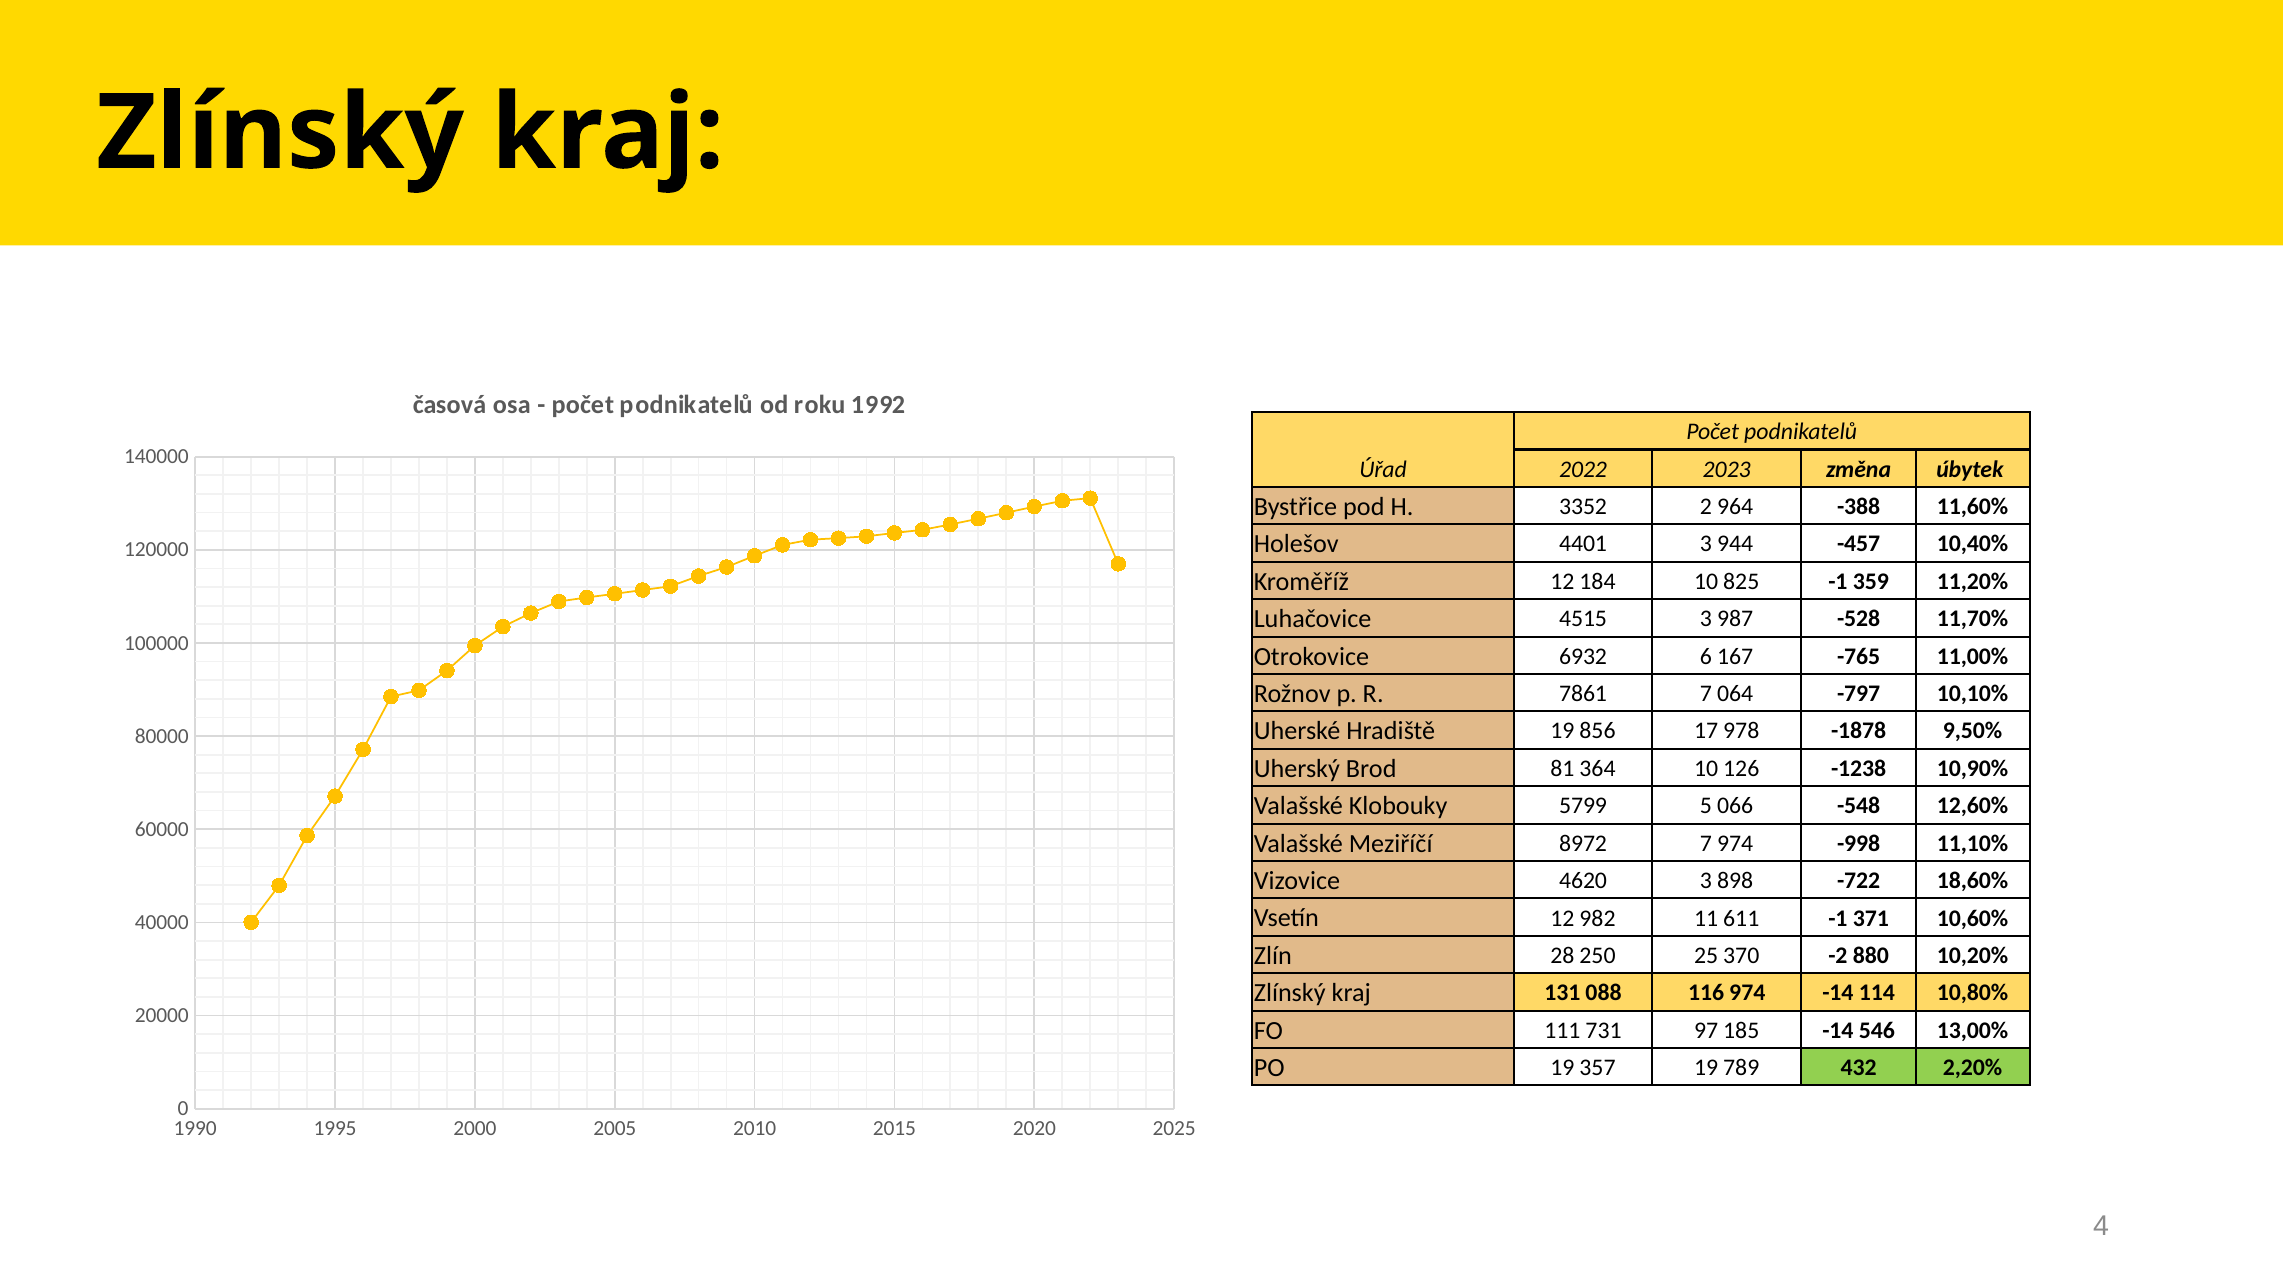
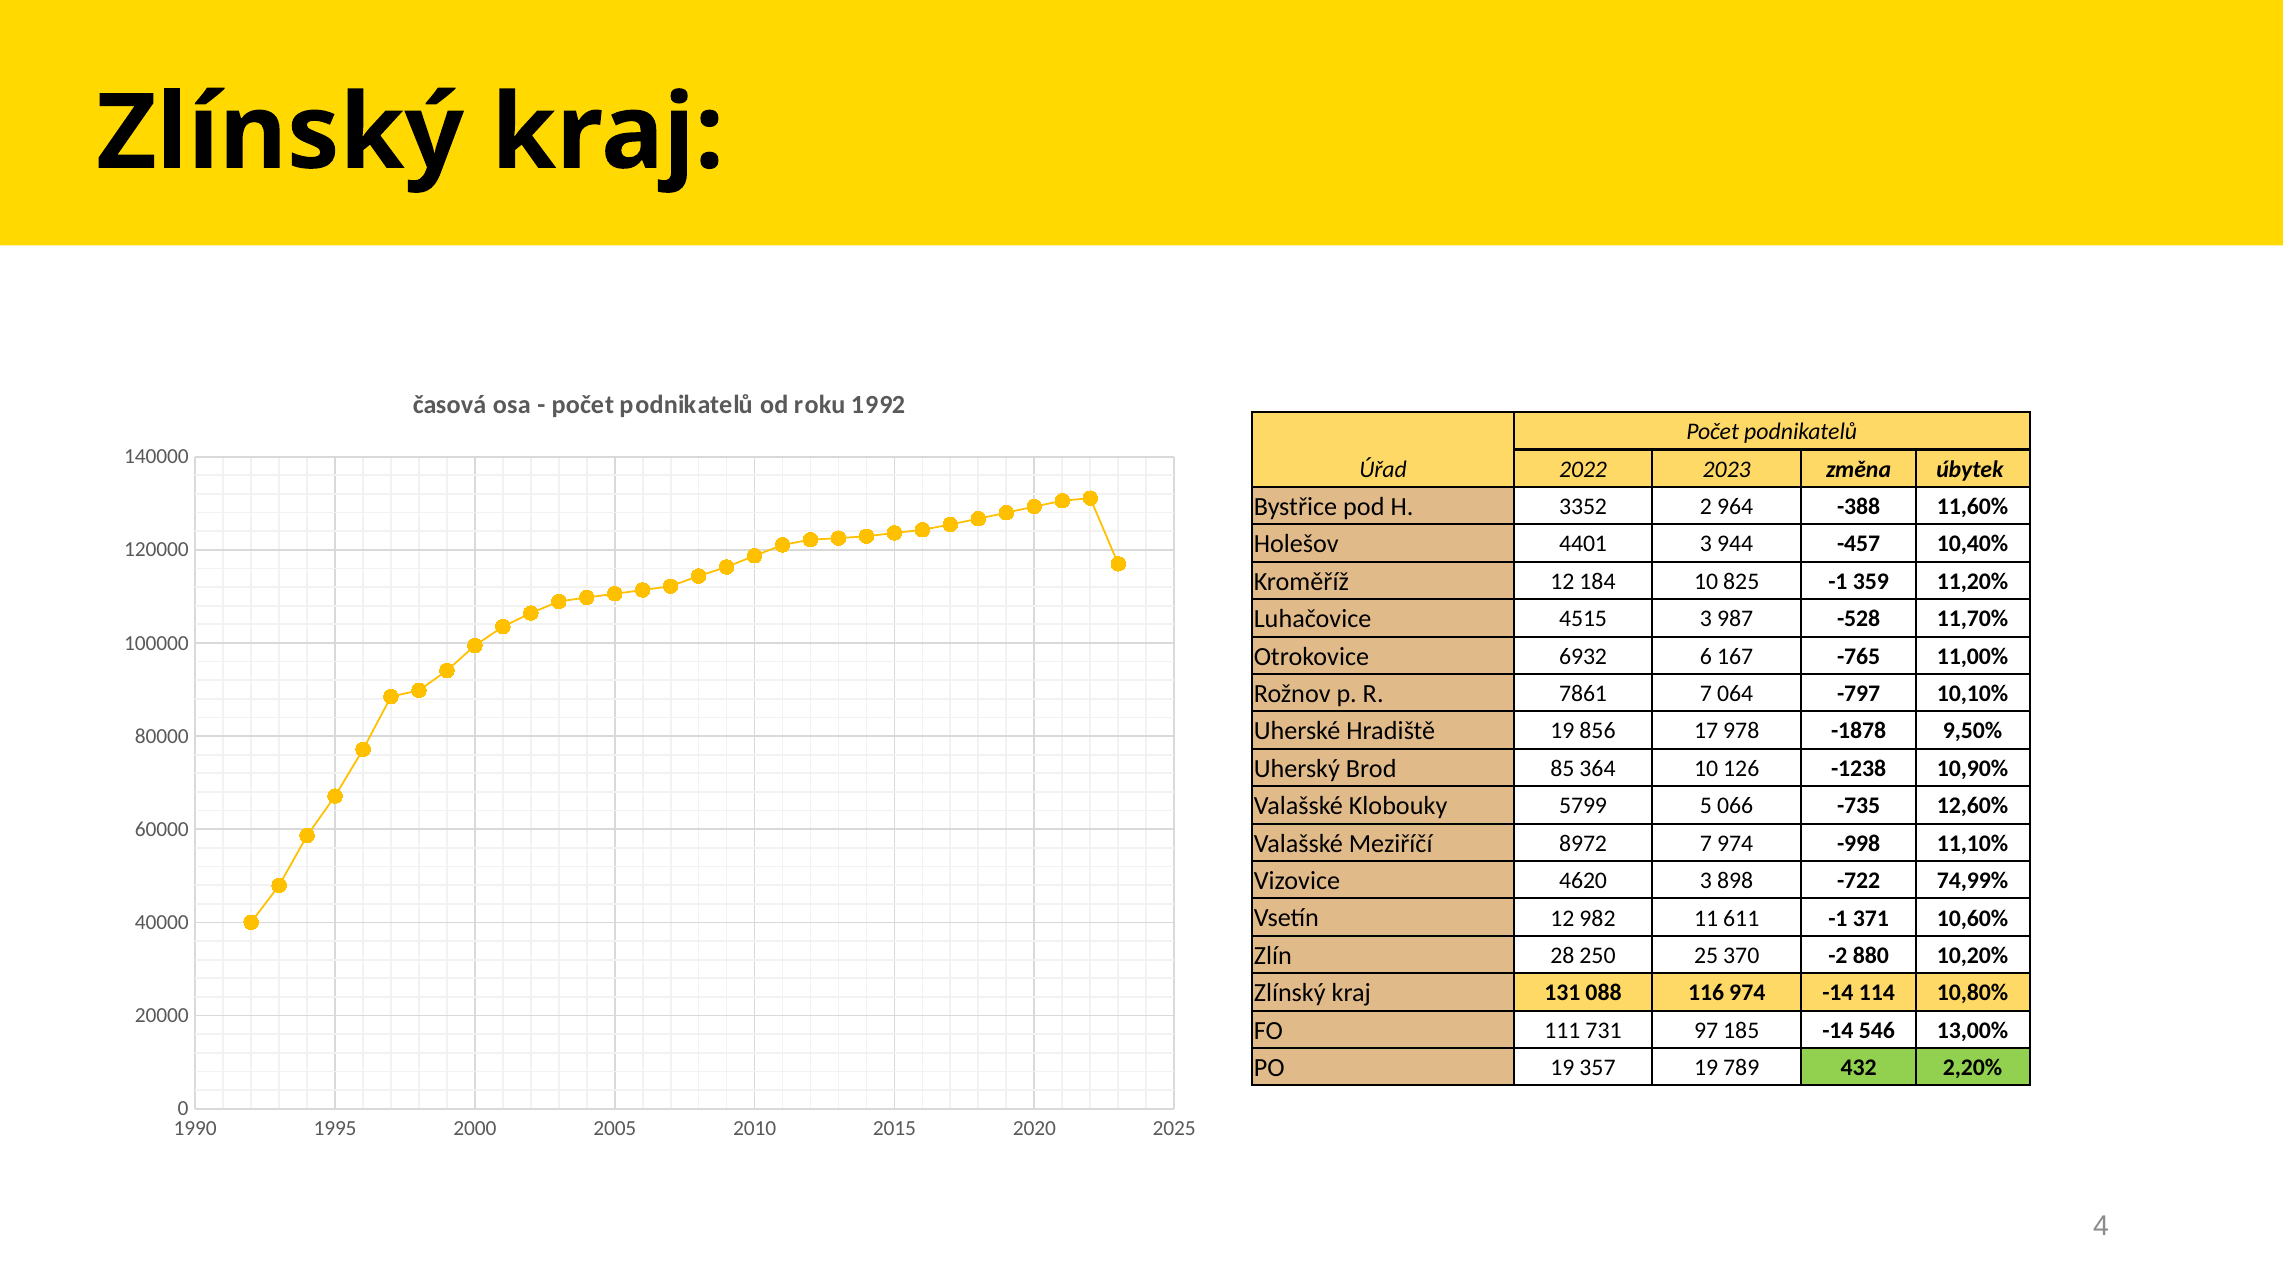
81: 81 -> 85
-548: -548 -> -735
18,60%: 18,60% -> 74,99%
